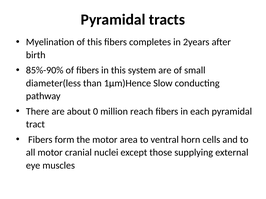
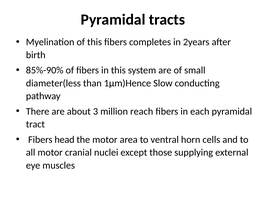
0: 0 -> 3
form: form -> head
